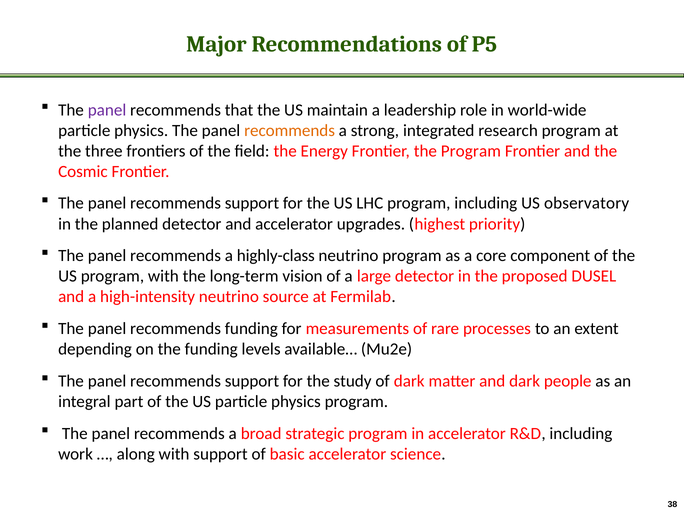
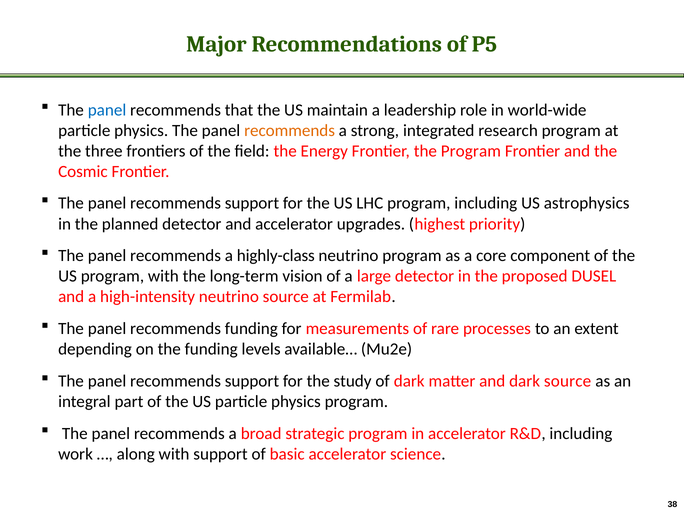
panel at (107, 110) colour: purple -> blue
observatory: observatory -> astrophysics
dark people: people -> source
